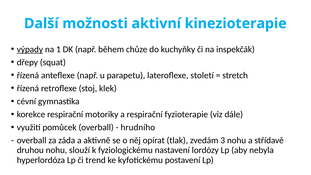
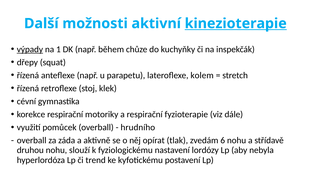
kinezioterapie underline: none -> present
století: století -> kolem
3: 3 -> 6
